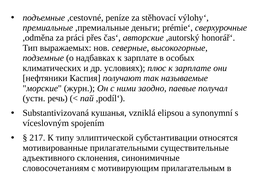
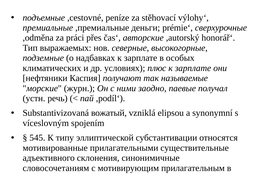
кушанья: кушанья -> вожатый
217: 217 -> 545
